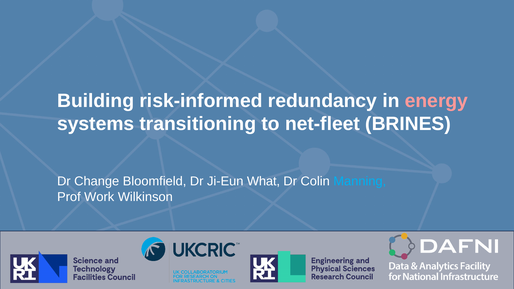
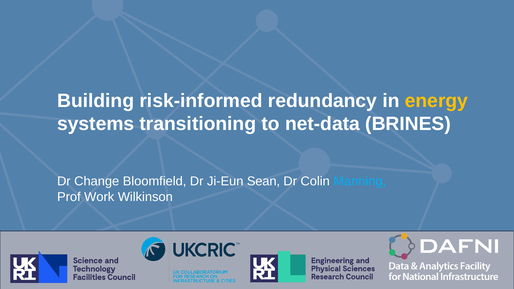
energy colour: pink -> yellow
net-fleet: net-fleet -> net-data
What: What -> Sean
